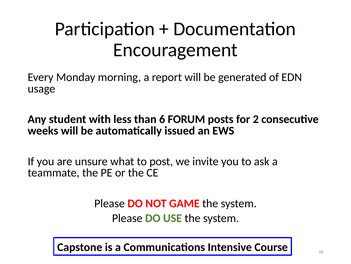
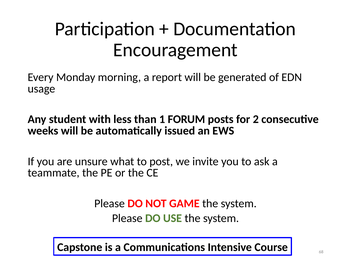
6: 6 -> 1
